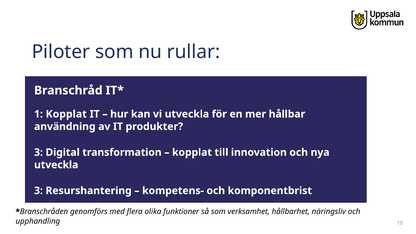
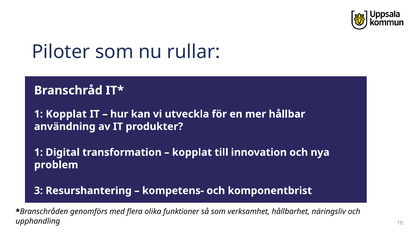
3 at (39, 152): 3 -> 1
utveckla at (56, 165): utveckla -> problem
